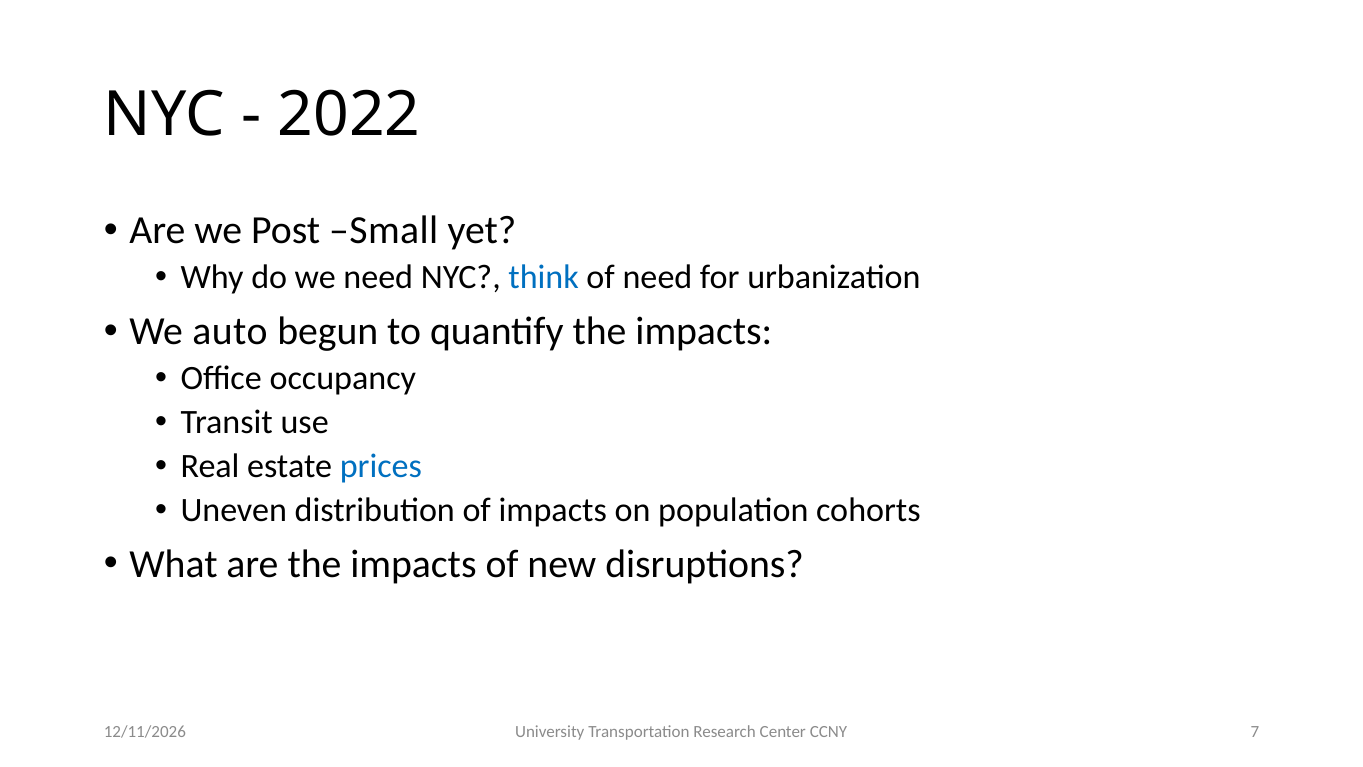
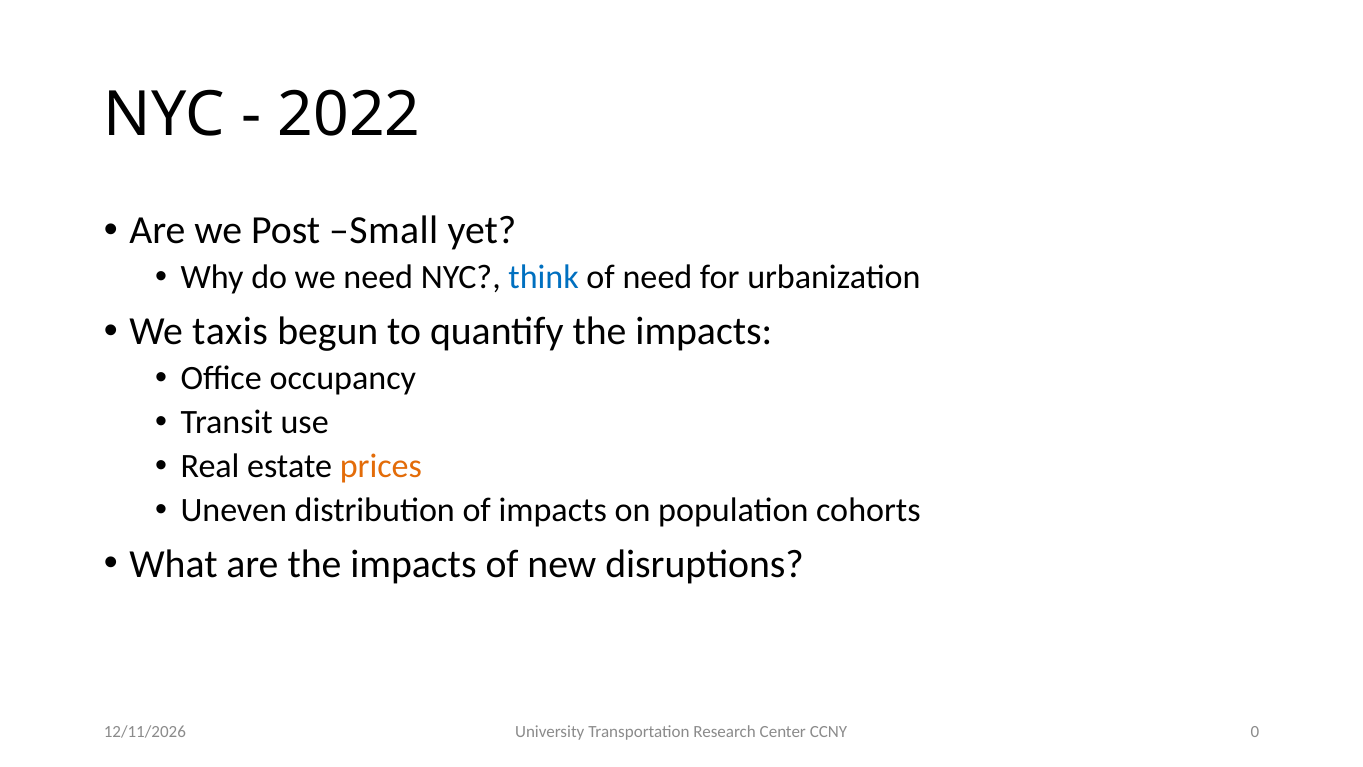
auto: auto -> taxis
prices colour: blue -> orange
7: 7 -> 0
